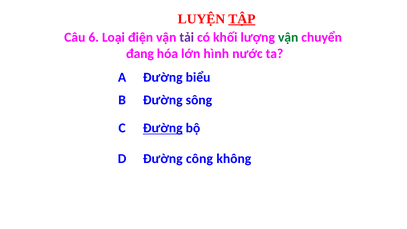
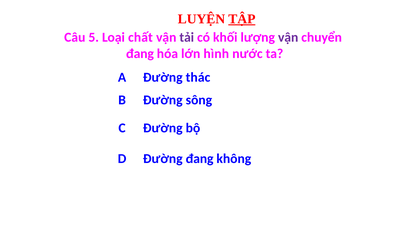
6: 6 -> 5
điện: điện -> chất
vận at (288, 37) colour: green -> purple
biểu: biểu -> thác
Đường at (163, 128) underline: present -> none
Đường công: công -> đang
